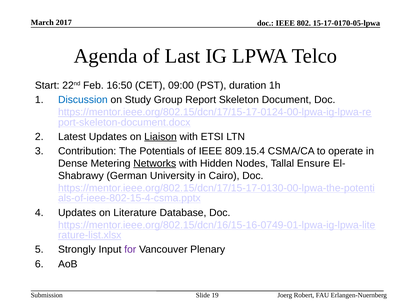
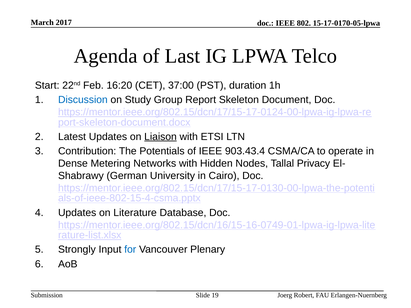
16:50: 16:50 -> 16:20
09:00: 09:00 -> 37:00
809.15.4: 809.15.4 -> 903.43.4
Networks underline: present -> none
Ensure: Ensure -> Privacy
for colour: purple -> blue
